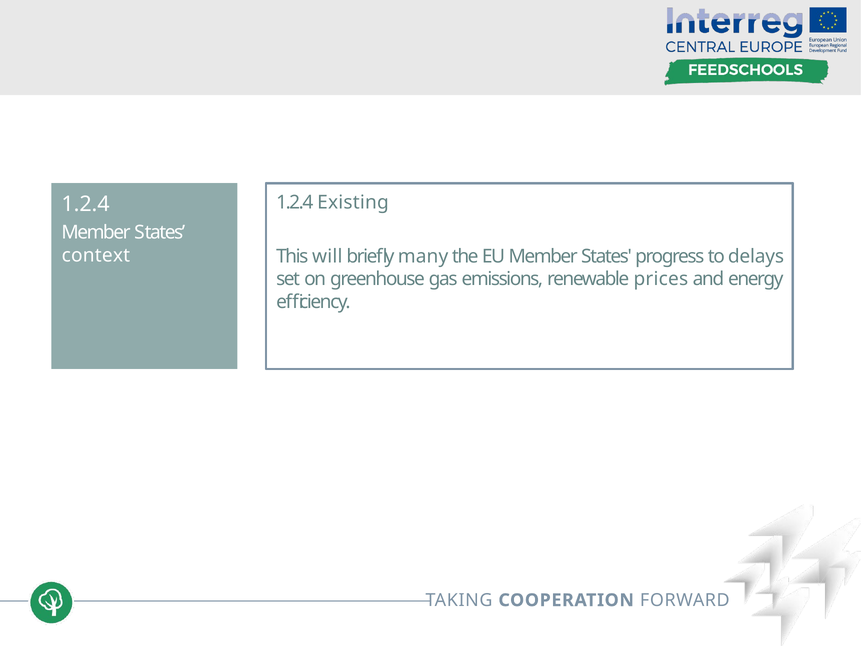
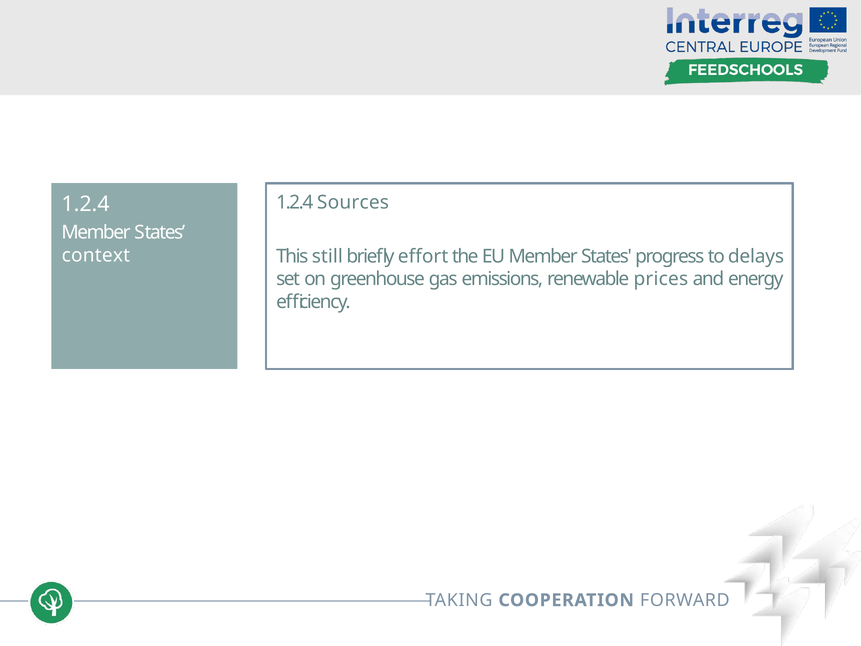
Existing: Existing -> Sources
will: will -> still
many: many -> effort
